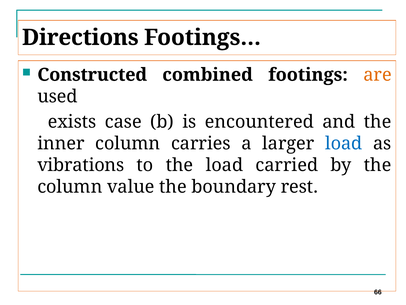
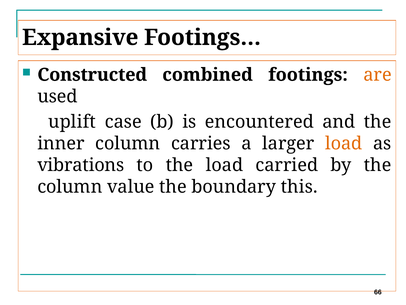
Directions: Directions -> Expansive
exists: exists -> uplift
load at (344, 143) colour: blue -> orange
rest: rest -> this
